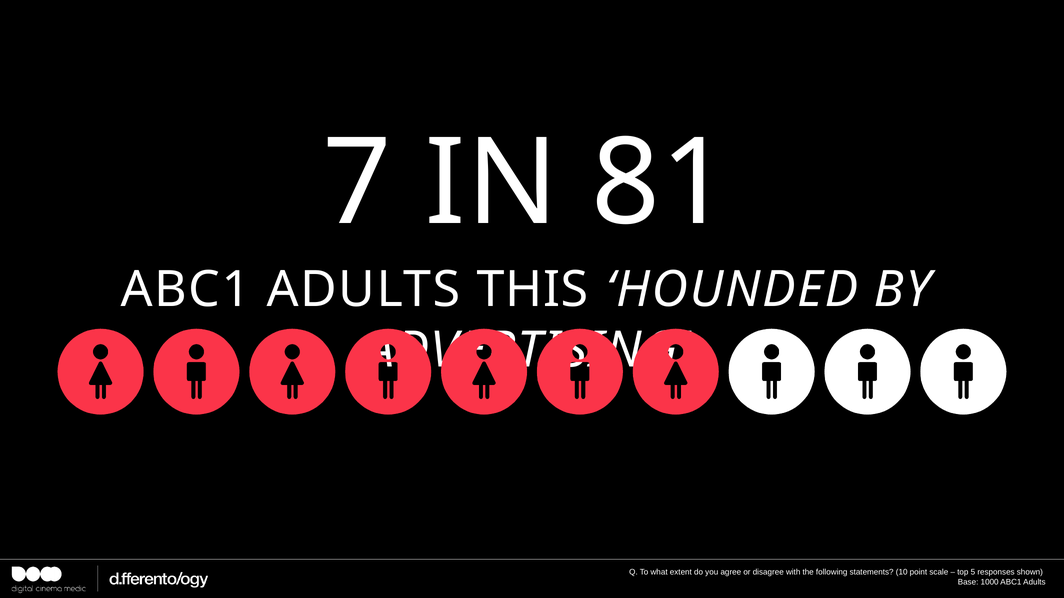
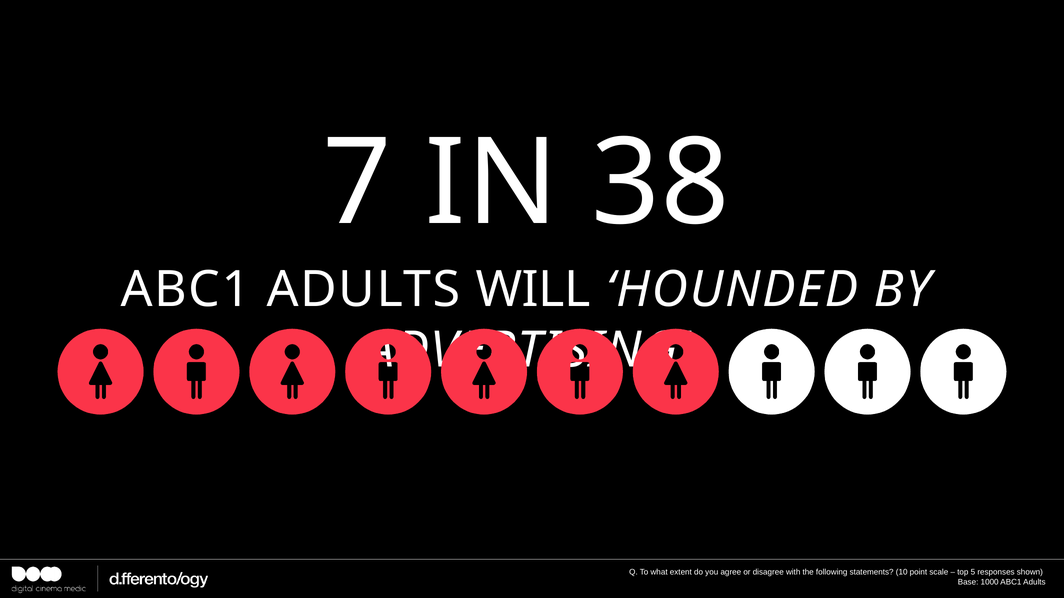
81: 81 -> 38
THIS: THIS -> WILL
